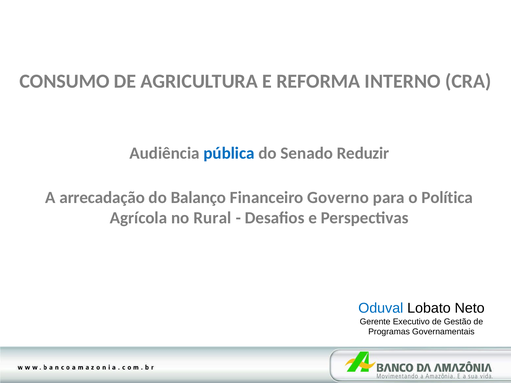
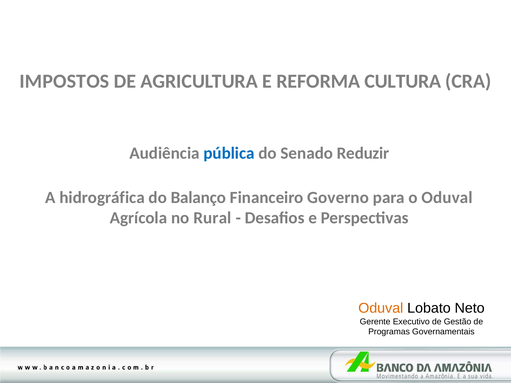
CONSUMO: CONSUMO -> IMPOSTOS
INTERNO: INTERNO -> CULTURA
arrecadação: arrecadação -> hidrográfica
o Política: Política -> Oduval
Oduval at (381, 309) colour: blue -> orange
